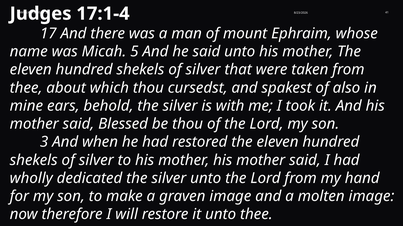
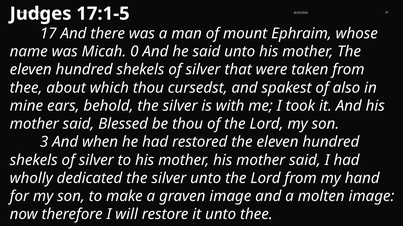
17:1-4: 17:1-4 -> 17:1-5
5: 5 -> 0
